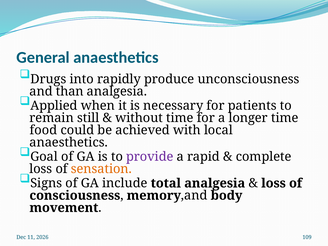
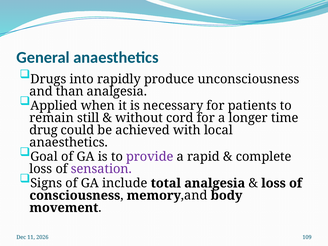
without time: time -> cord
food: food -> drug
sensation colour: orange -> purple
